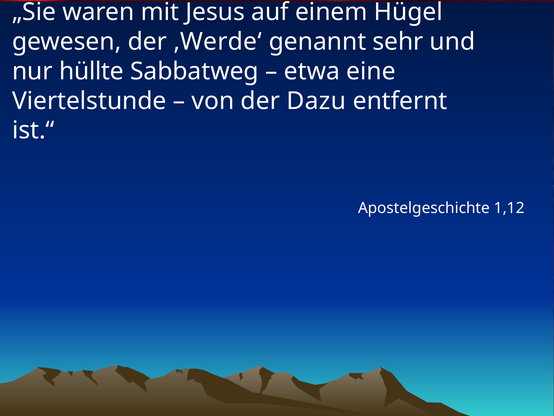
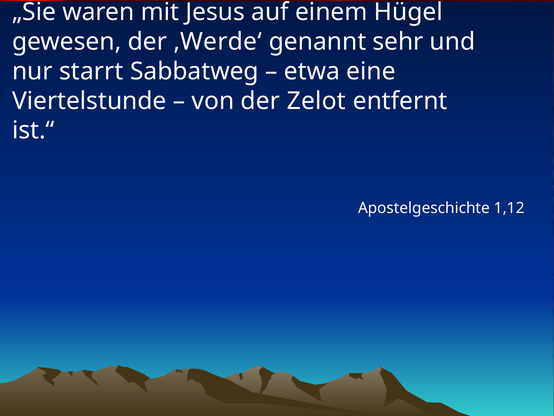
hüllte: hüllte -> starrt
Dazu: Dazu -> Zelot
